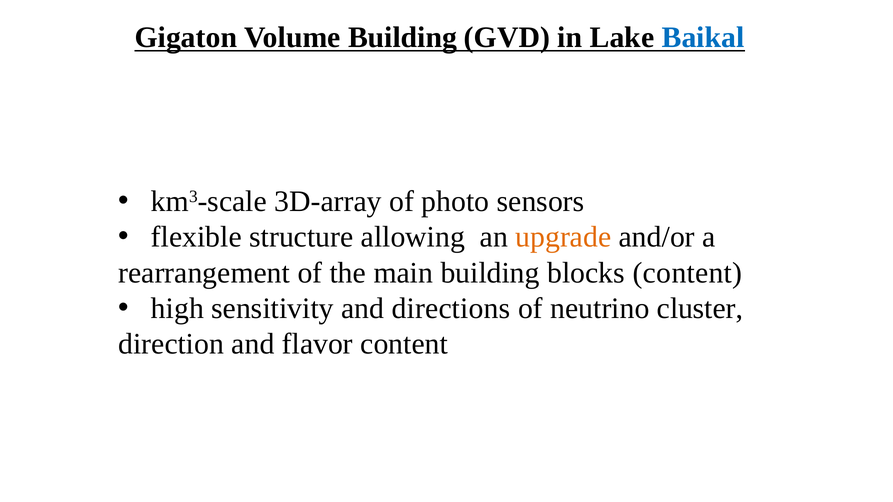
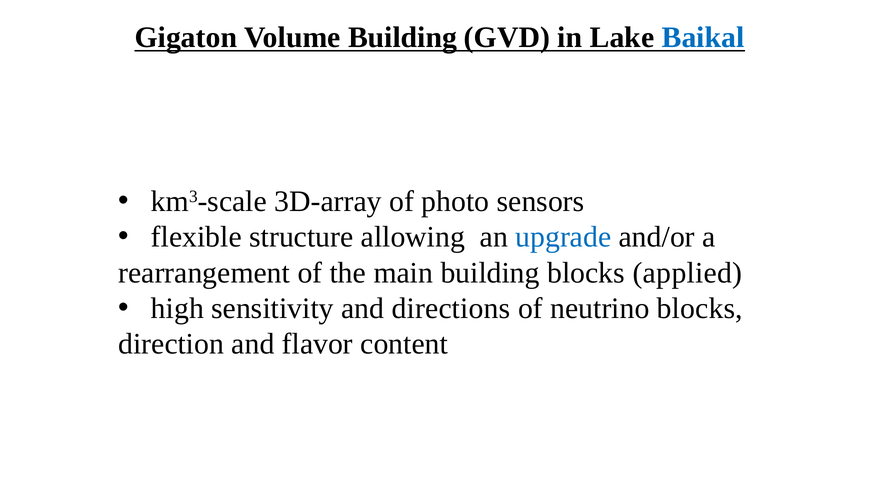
upgrade colour: orange -> blue
blocks content: content -> applied
neutrino cluster: cluster -> blocks
